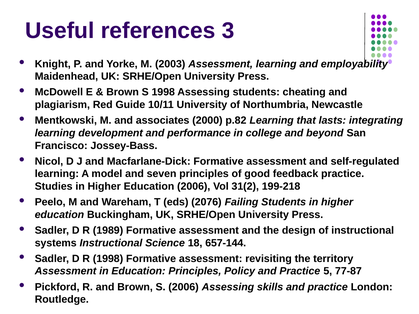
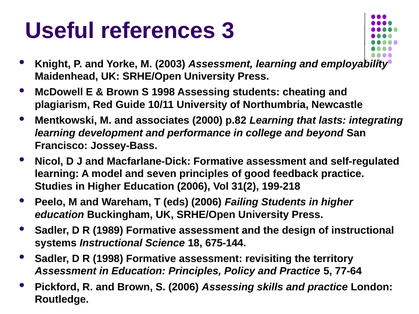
eds 2076: 2076 -> 2006
657-144: 657-144 -> 675-144
77-87: 77-87 -> 77-64
